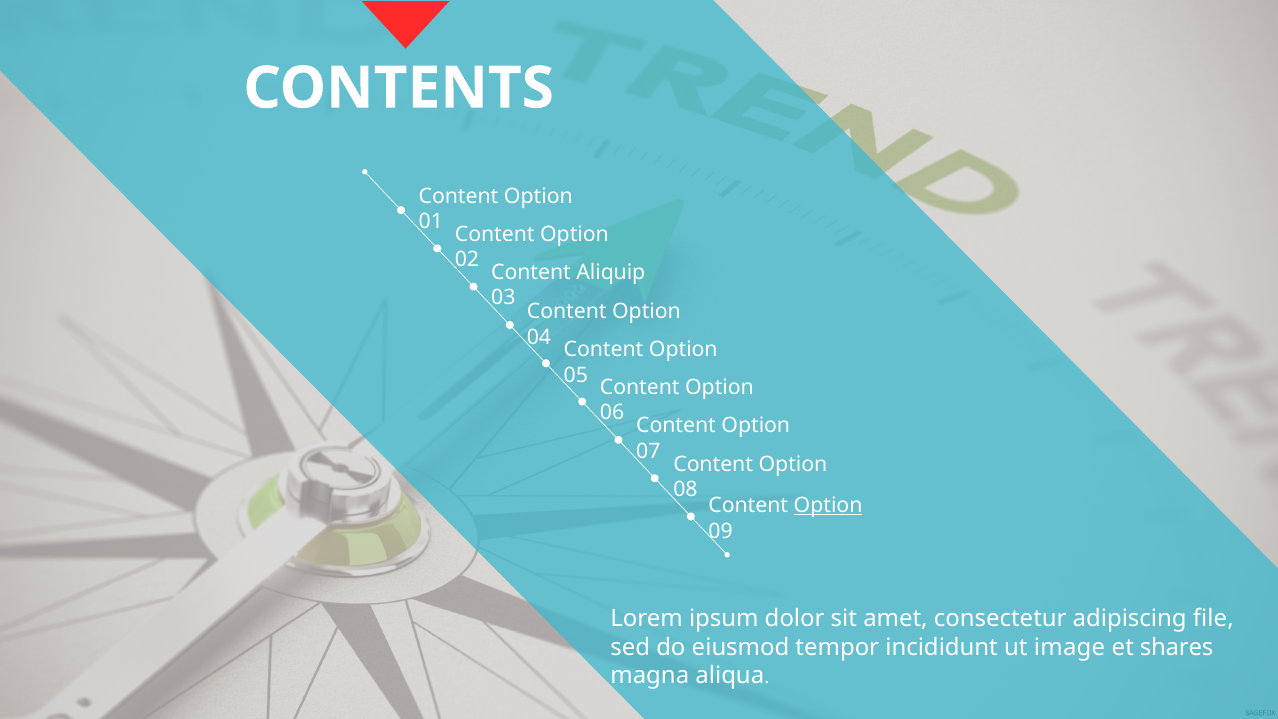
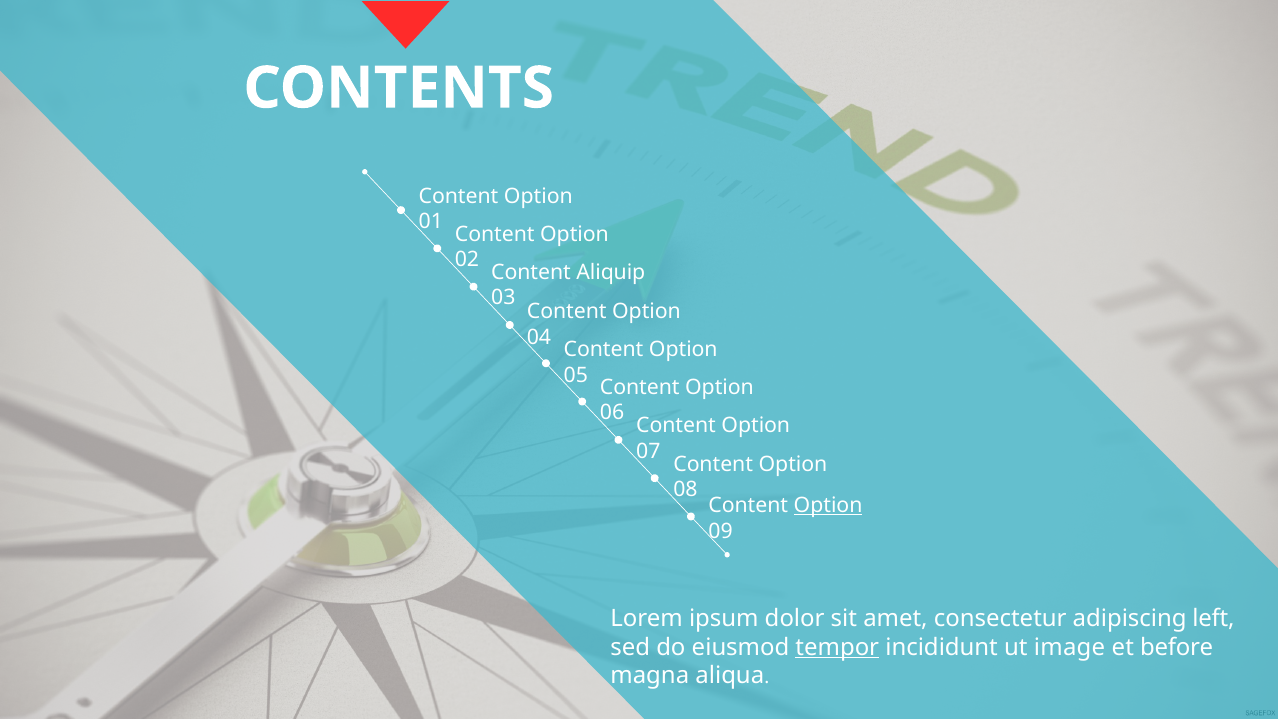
file: file -> left
tempor underline: none -> present
shares: shares -> before
